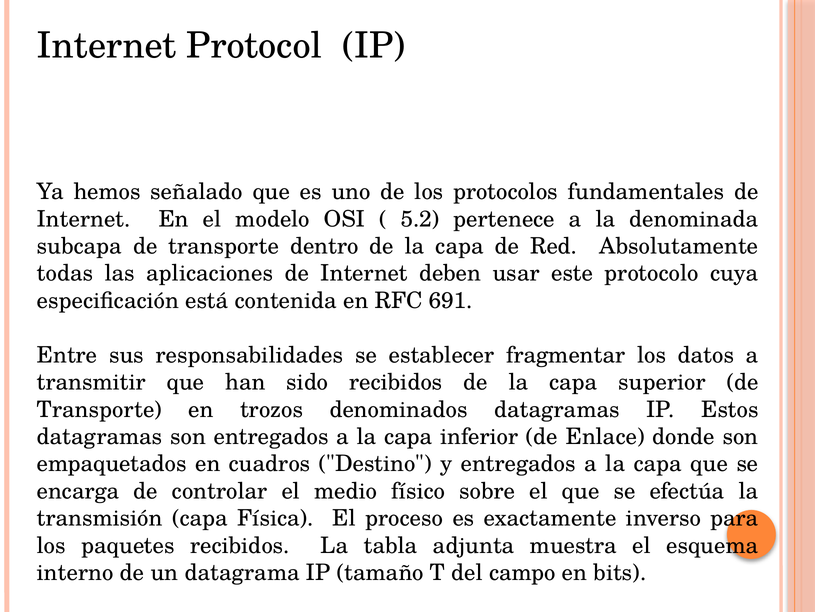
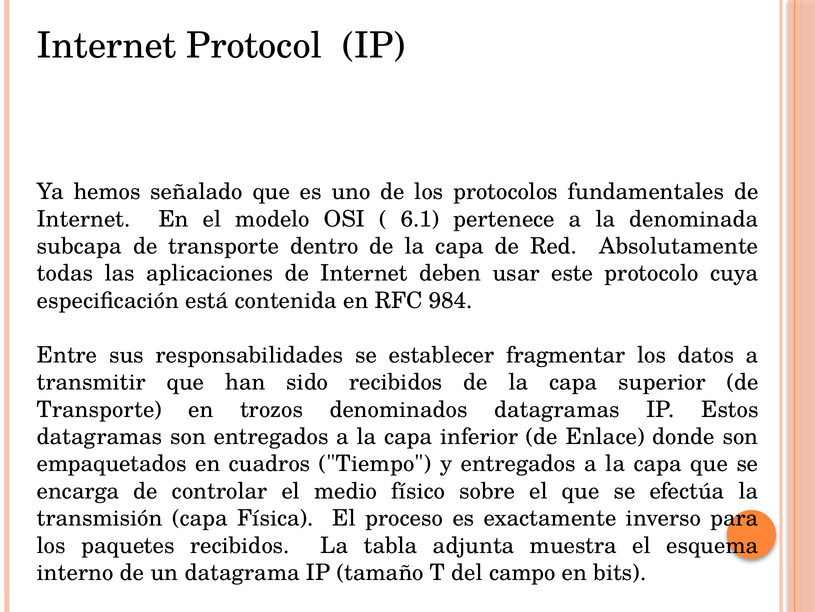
5.2: 5.2 -> 6.1
691: 691 -> 984
Destino: Destino -> Tiempo
